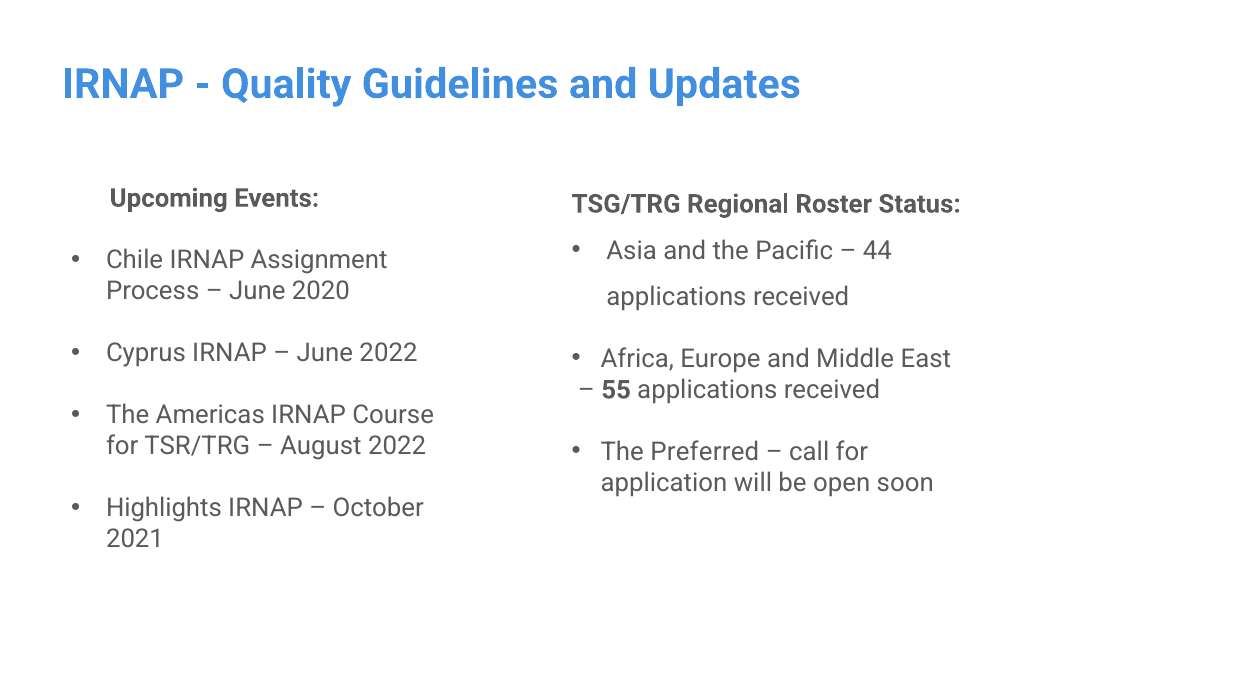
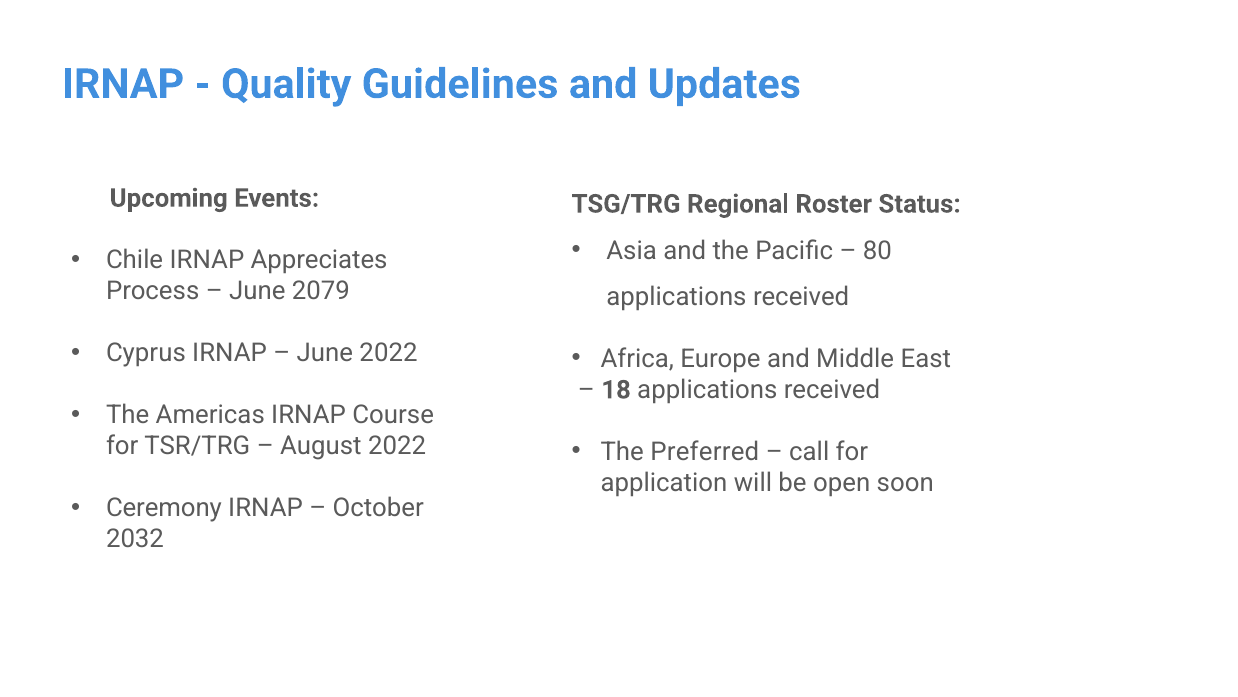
44: 44 -> 80
Assignment: Assignment -> Appreciates
2020: 2020 -> 2079
55: 55 -> 18
Highlights: Highlights -> Ceremony
2021: 2021 -> 2032
